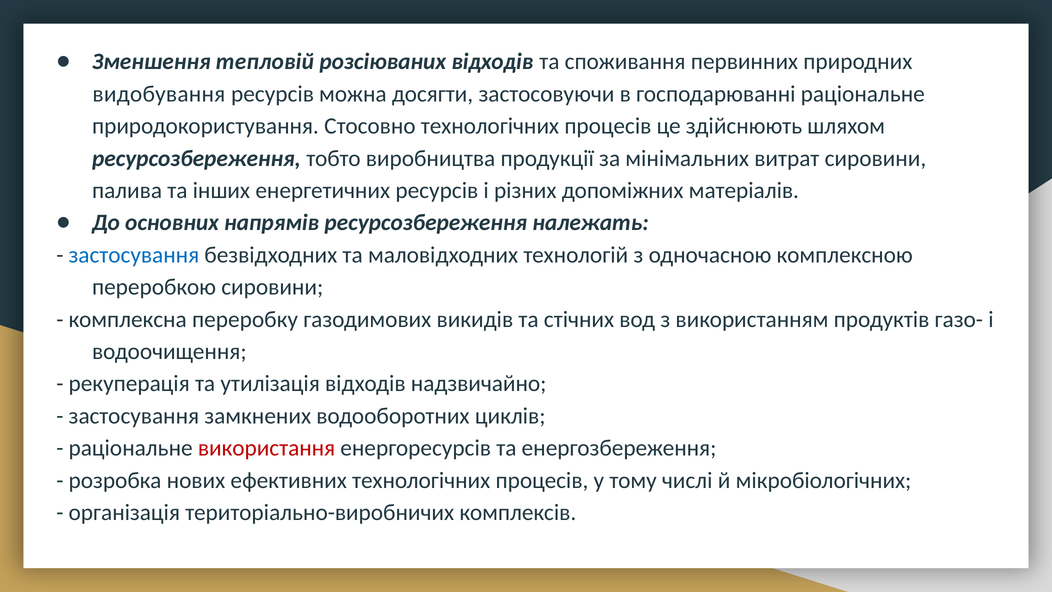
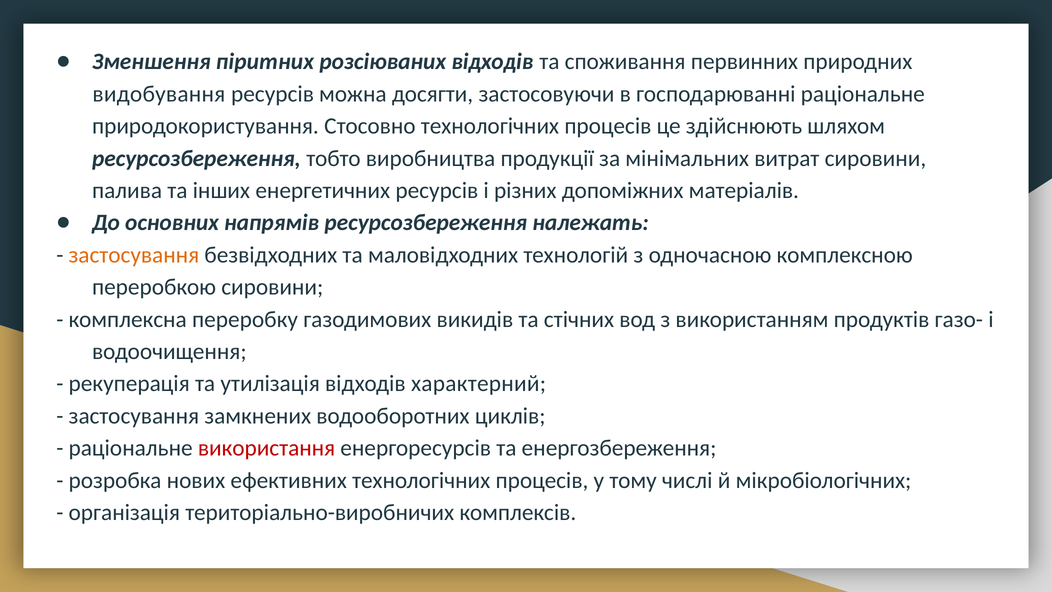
тепловій: тепловій -> піритних
застосування at (134, 255) colour: blue -> orange
надзвичайно: надзвичайно -> характерний
